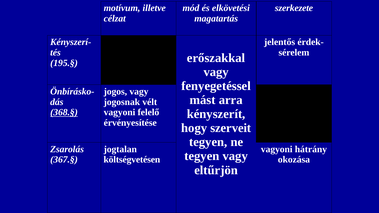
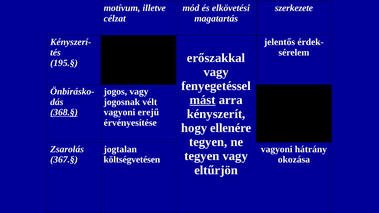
mást underline: none -> present
felelő: felelő -> erejű
szerveit: szerveit -> ellenére
